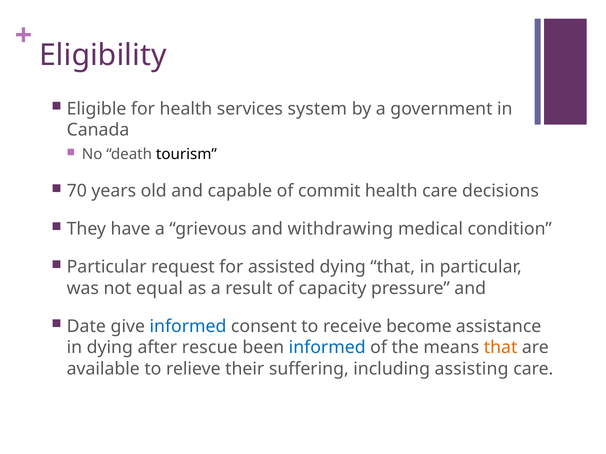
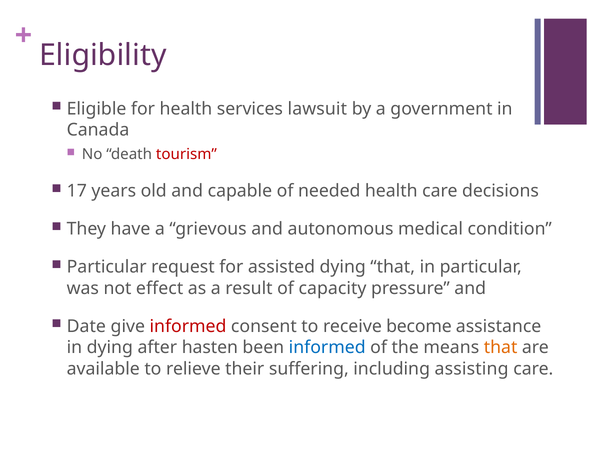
system: system -> lawsuit
tourism colour: black -> red
70: 70 -> 17
commit: commit -> needed
withdrawing: withdrawing -> autonomous
equal: equal -> effect
informed at (188, 327) colour: blue -> red
rescue: rescue -> hasten
